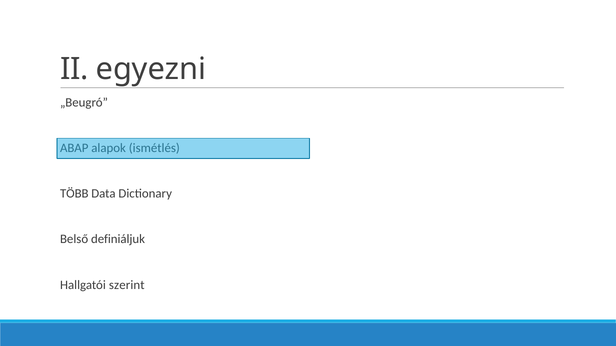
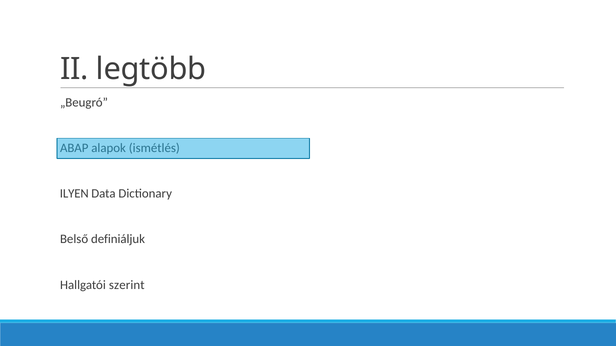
egyezni: egyezni -> legtöbb
TÖBB: TÖBB -> ILYEN
